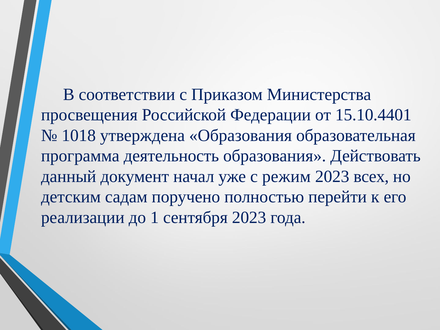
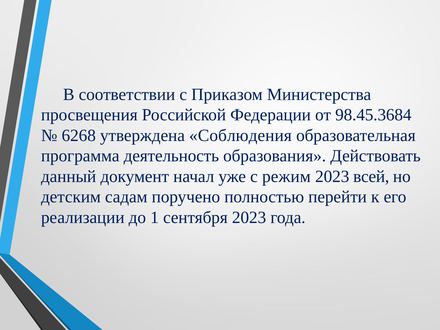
15.10.4401: 15.10.4401 -> 98.45.3684
1018: 1018 -> 6268
утверждена Образования: Образования -> Соблюдения
всех: всех -> всей
